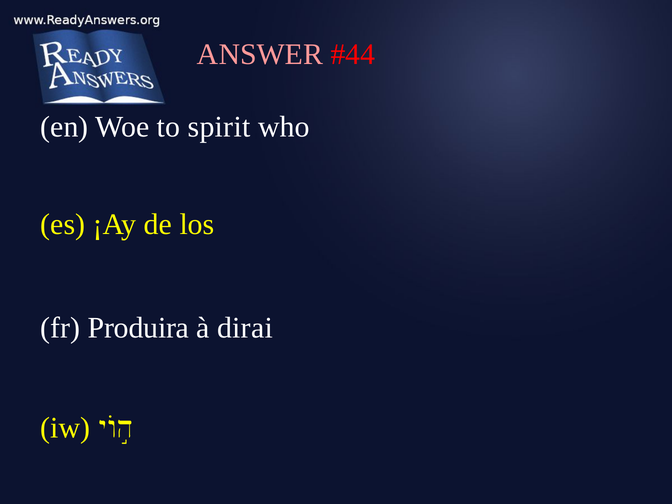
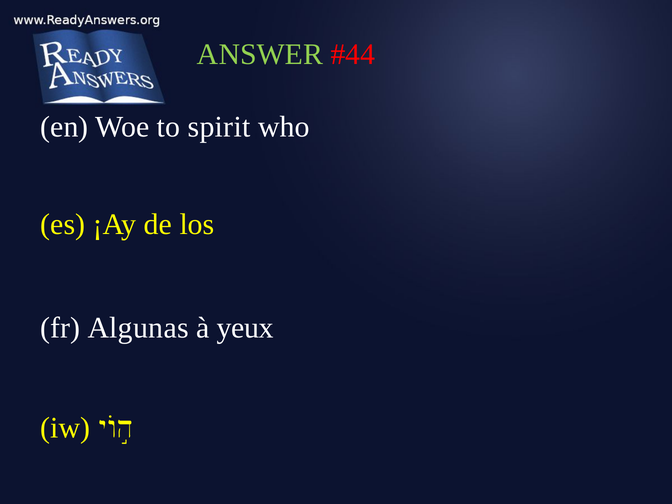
ANSWER colour: pink -> light green
Produira: Produira -> Algunas
dirai: dirai -> yeux
